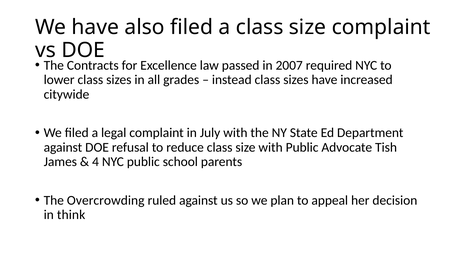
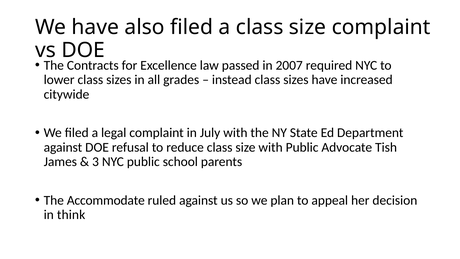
4: 4 -> 3
Overcrowding: Overcrowding -> Accommodate
